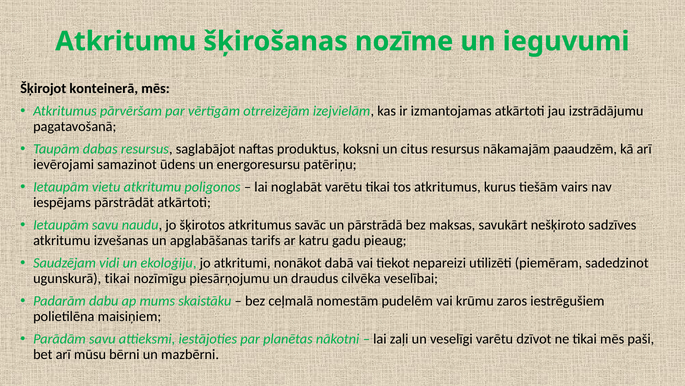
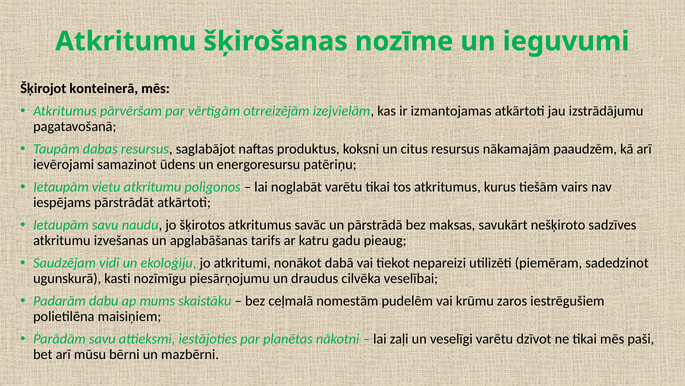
ugunskurā tikai: tikai -> kasti
